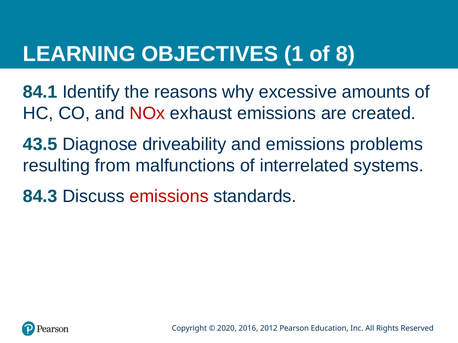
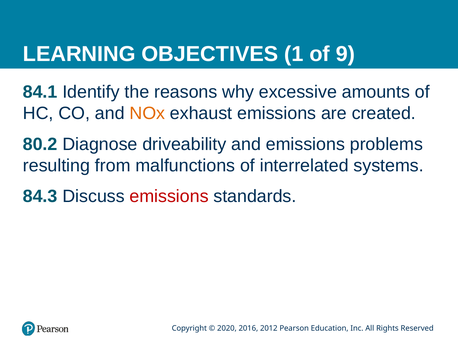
8: 8 -> 9
NOx colour: red -> orange
43.5: 43.5 -> 80.2
